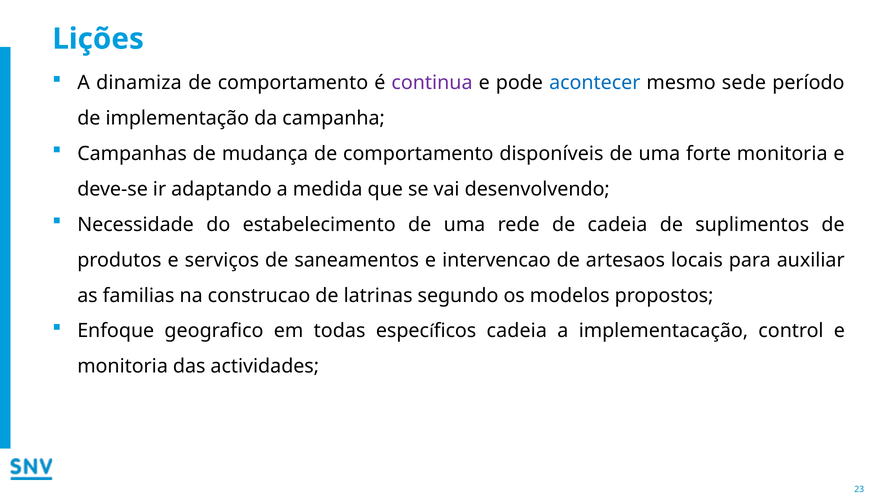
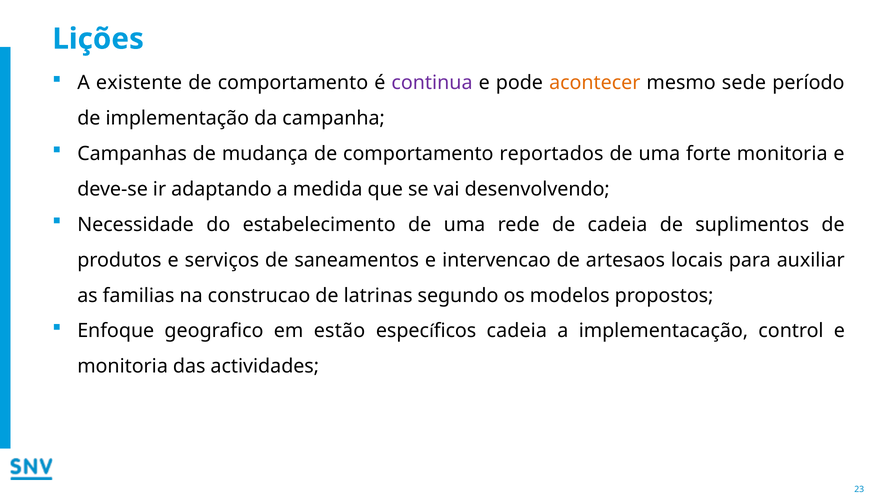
dinamiza: dinamiza -> existente
acontecer colour: blue -> orange
disponíveis: disponíveis -> reportados
todas: todas -> estão
